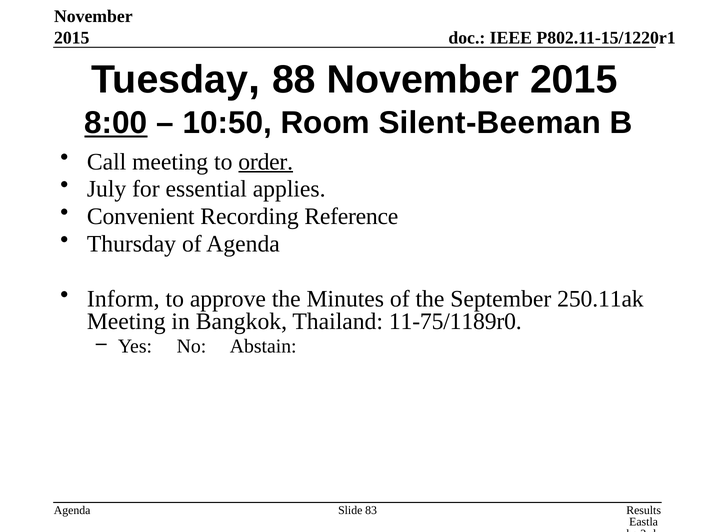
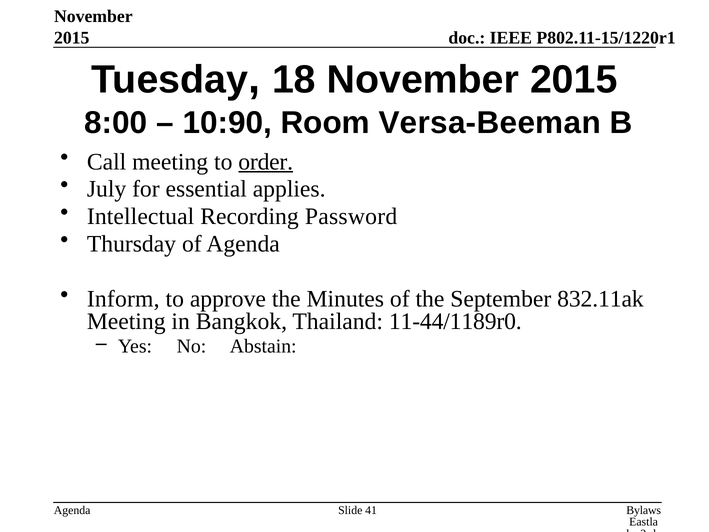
88: 88 -> 18
8:00 underline: present -> none
10:50: 10:50 -> 10:90
Silent-Beeman: Silent-Beeman -> Versa-Beeman
Convenient: Convenient -> Intellectual
Reference: Reference -> Password
250.11ak: 250.11ak -> 832.11ak
11-75/1189r0: 11-75/1189r0 -> 11-44/1189r0
Results: Results -> Bylaws
83: 83 -> 41
